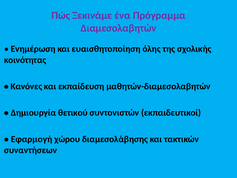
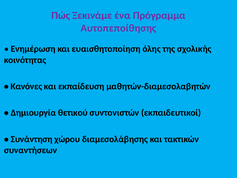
Διαμεσολαβητών: Διαμεσολαβητών -> Αυτοπεποίθησης
Εφαρμογή: Εφαρμογή -> Συνάντηση
